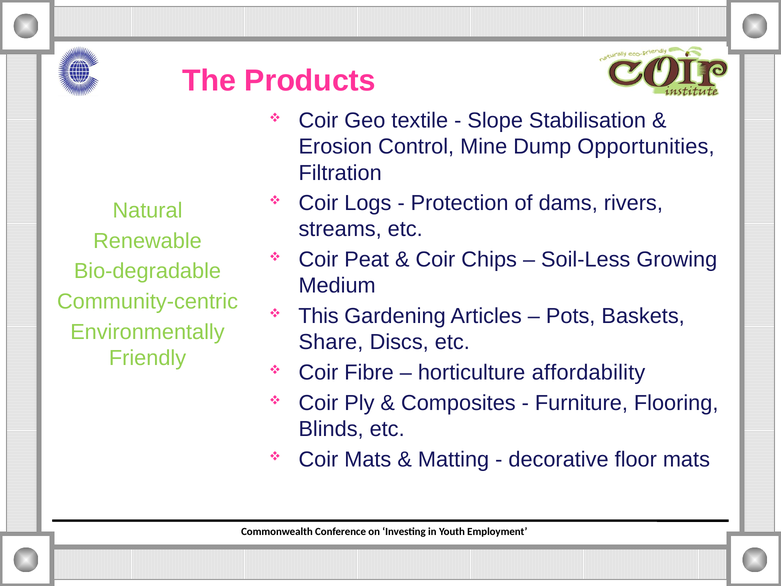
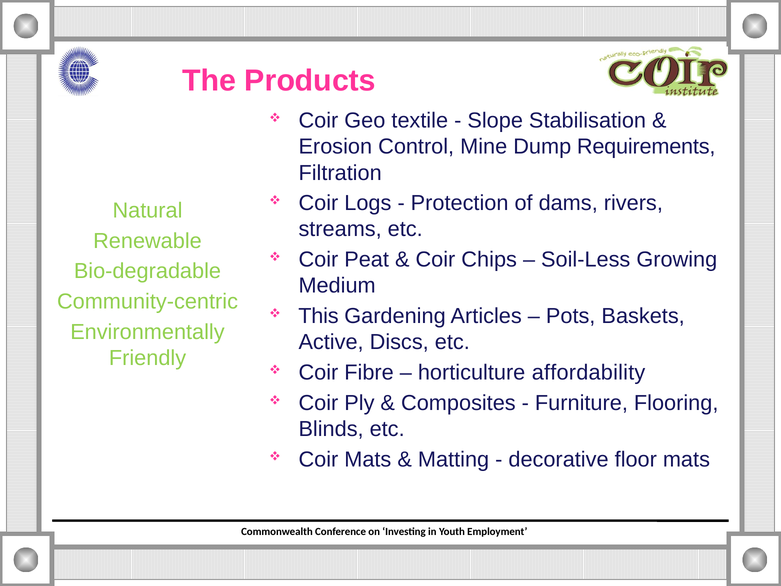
Opportunities: Opportunities -> Requirements
Share: Share -> Active
